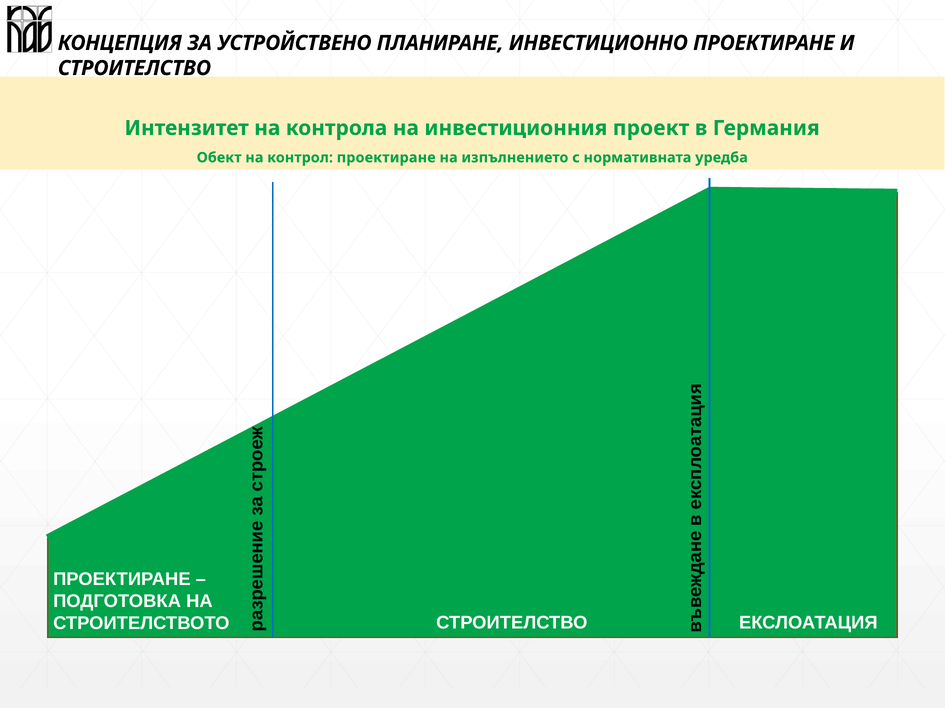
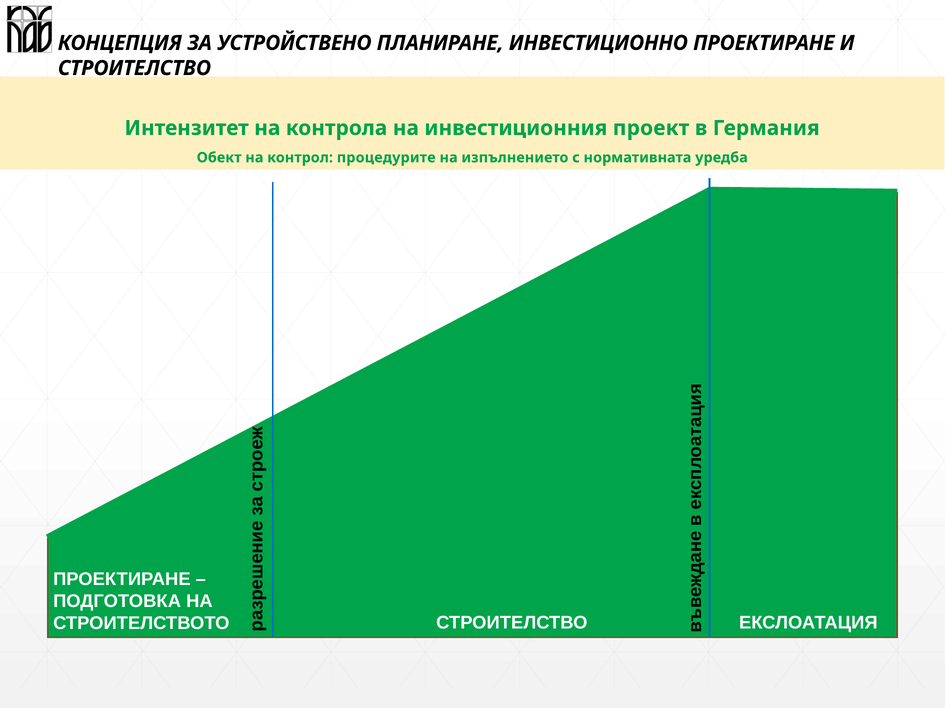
контрол проектиране: проектиране -> процедурите
